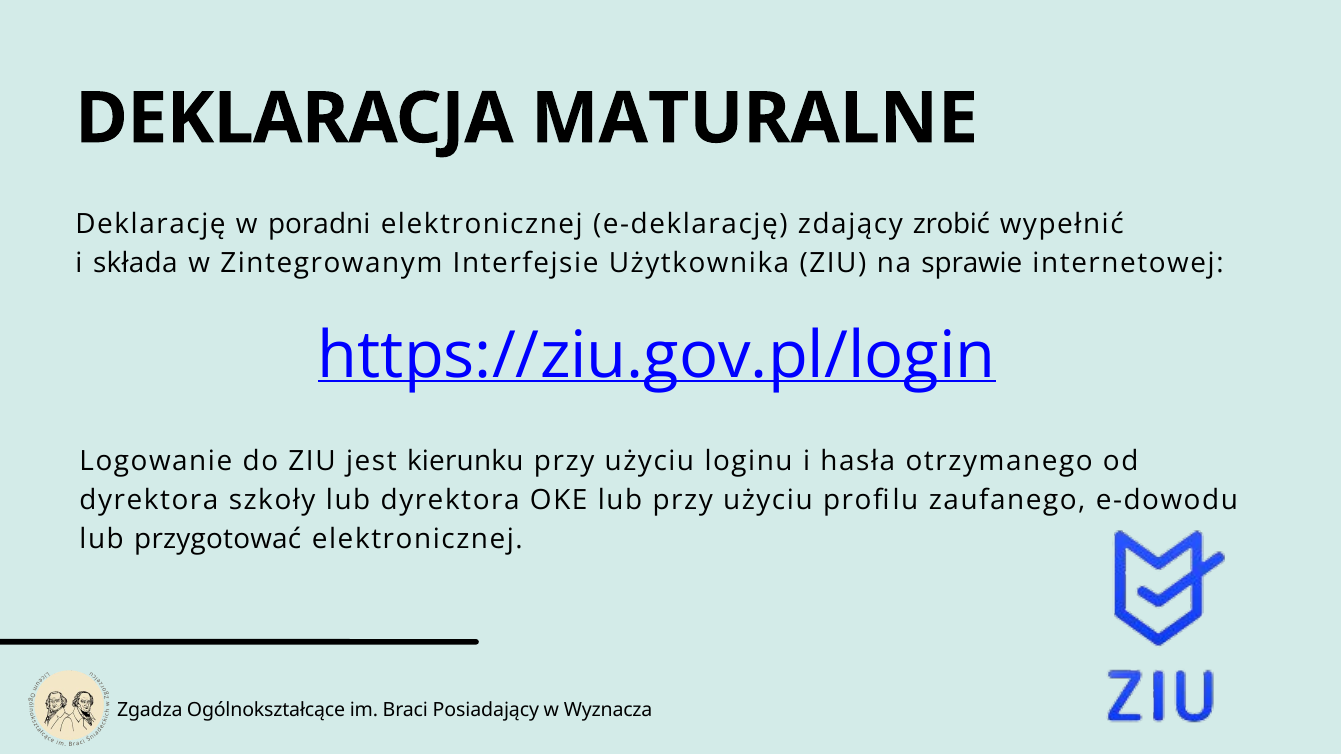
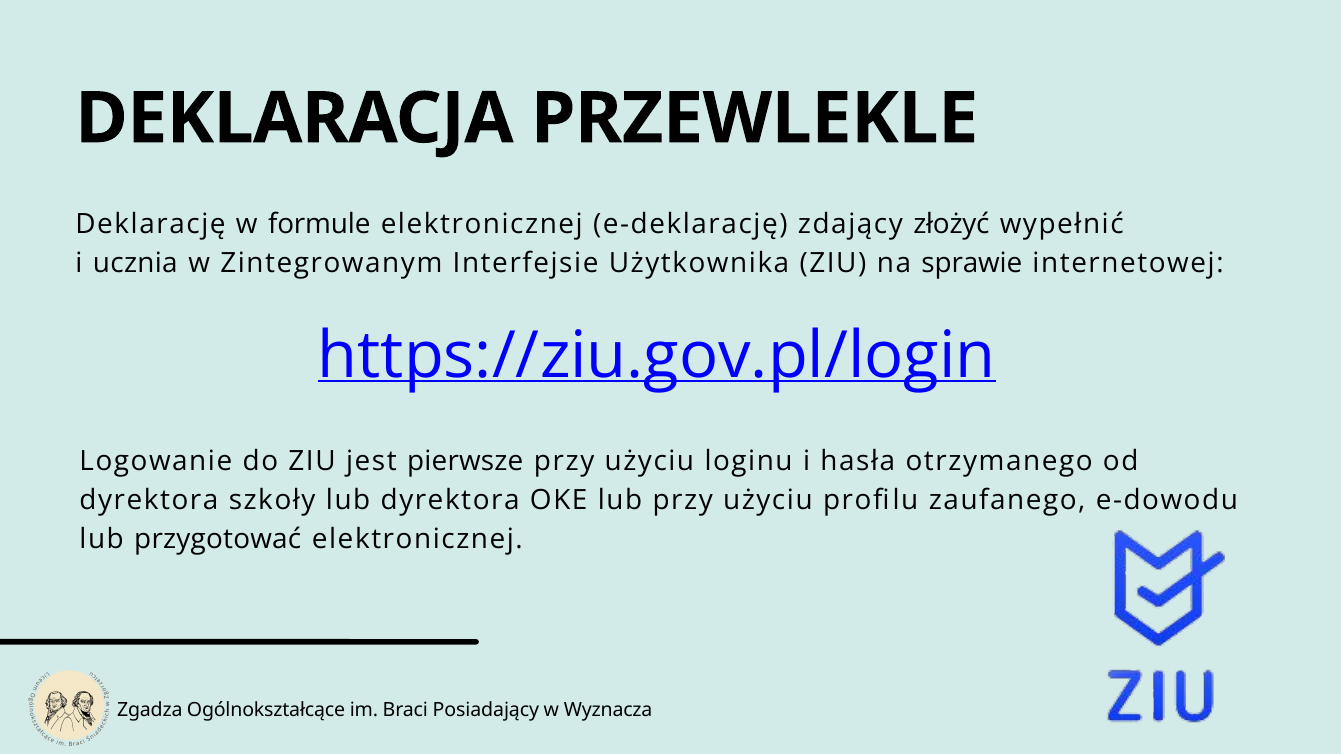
MATURALNE: MATURALNE -> PRZEWLEKLE
poradni: poradni -> formule
zrobić: zrobić -> złożyć
składa: składa -> ucznia
kierunku: kierunku -> pierwsze
